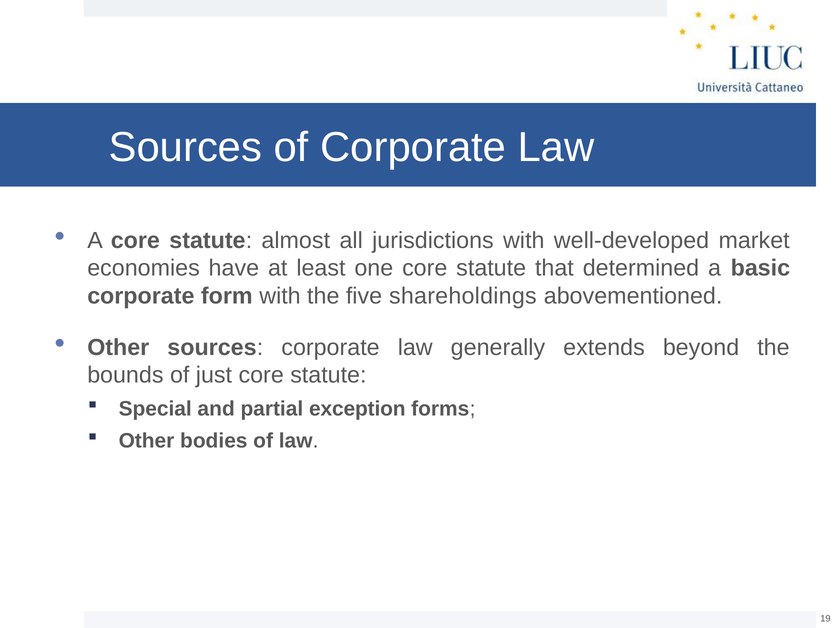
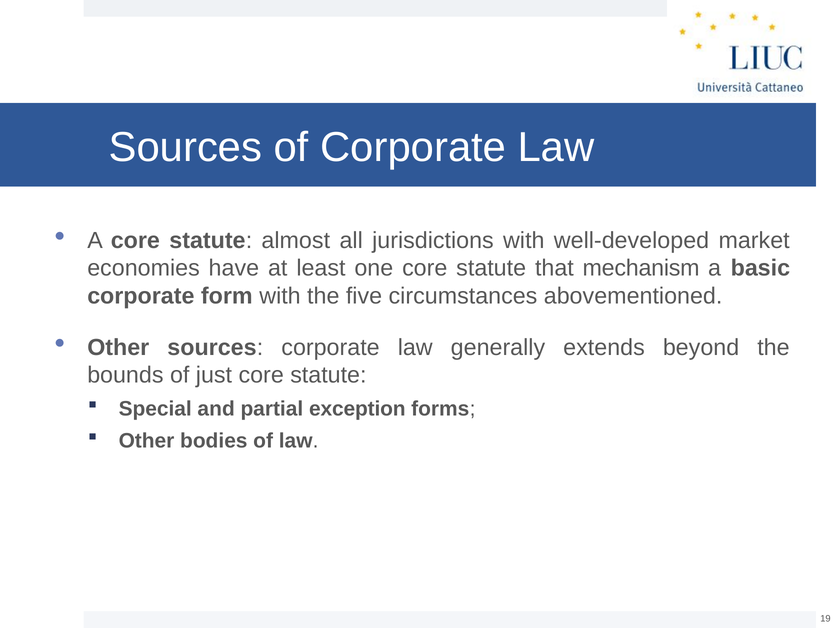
determined: determined -> mechanism
shareholdings: shareholdings -> circumstances
